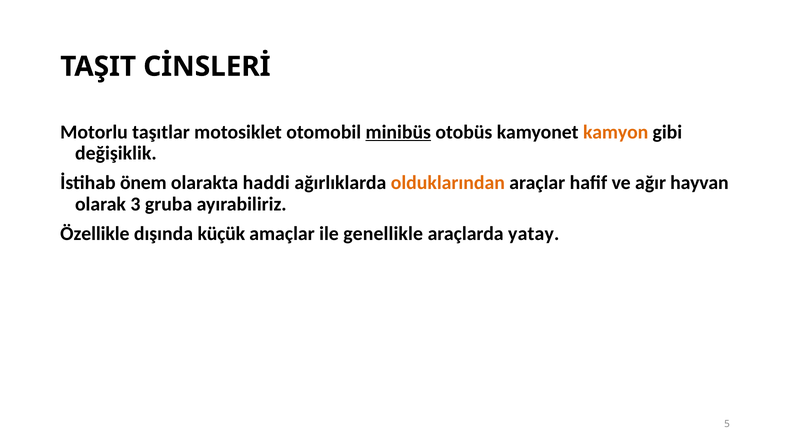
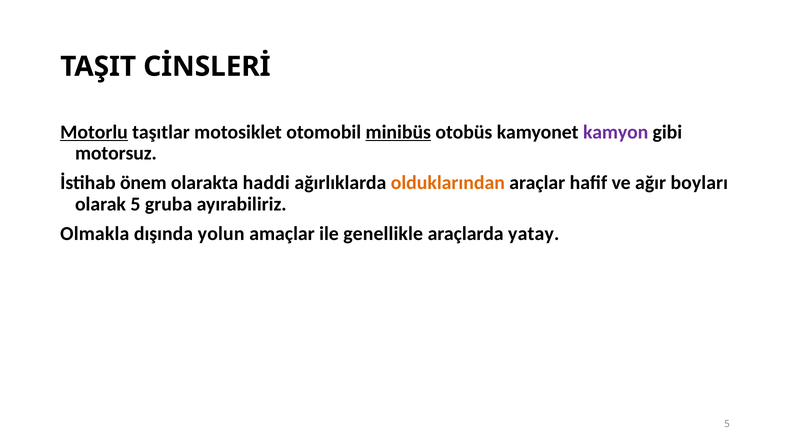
Motorlu underline: none -> present
kamyon colour: orange -> purple
değişiklik: değişiklik -> motorsuz
hayvan: hayvan -> boyları
olarak 3: 3 -> 5
Özellikle: Özellikle -> Olmakla
küçük: küçük -> yolun
